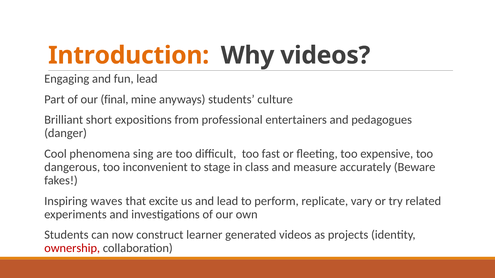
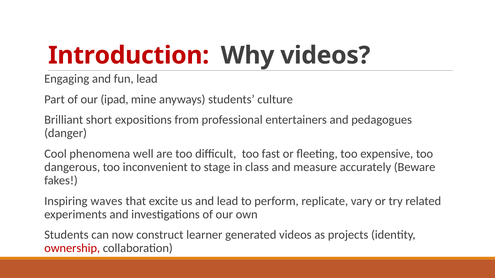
Introduction colour: orange -> red
final: final -> ipad
sing: sing -> well
